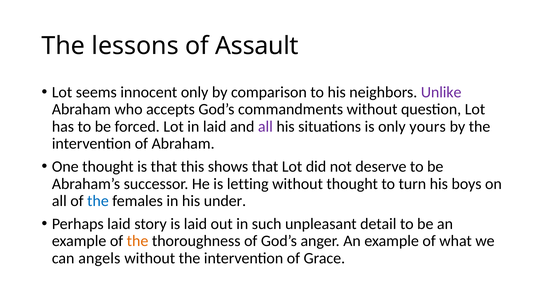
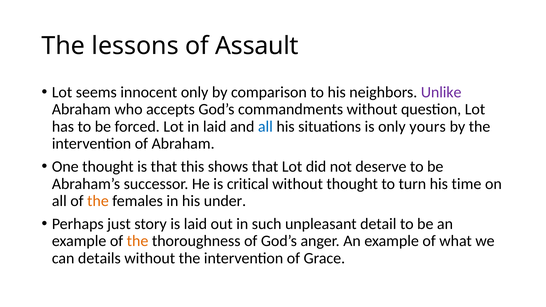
all at (265, 127) colour: purple -> blue
letting: letting -> critical
boys: boys -> time
the at (98, 201) colour: blue -> orange
Perhaps laid: laid -> just
angels: angels -> details
